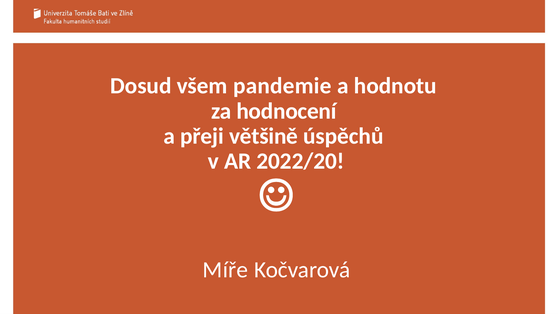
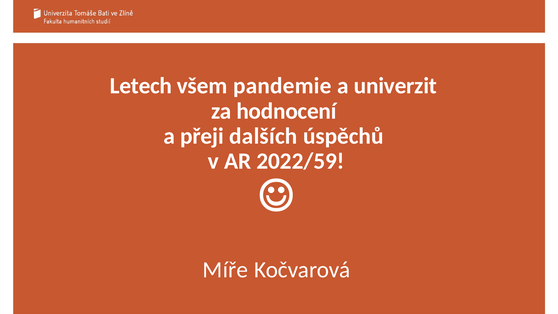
Dosud: Dosud -> Letech
hodnotu: hodnotu -> univerzit
většině: většině -> dalších
2022/20: 2022/20 -> 2022/59
